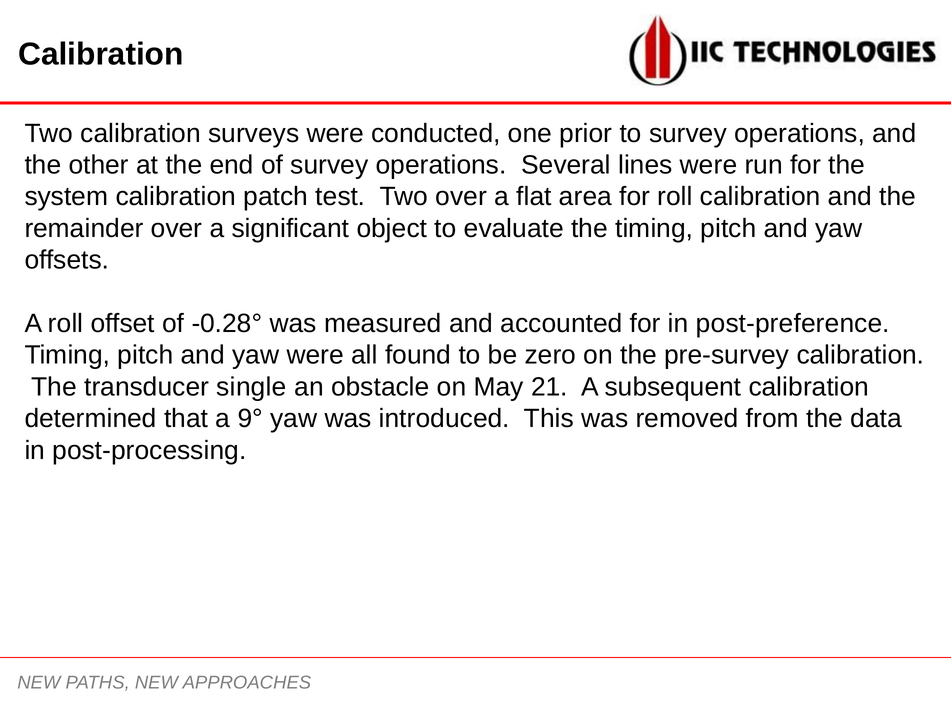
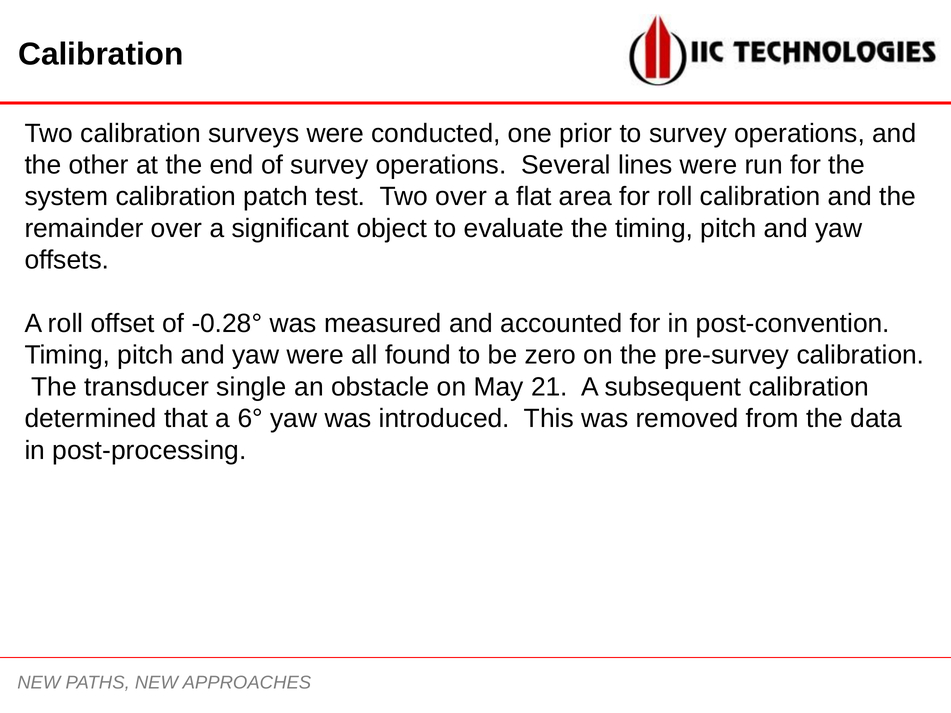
post-preference: post-preference -> post-convention
9°: 9° -> 6°
